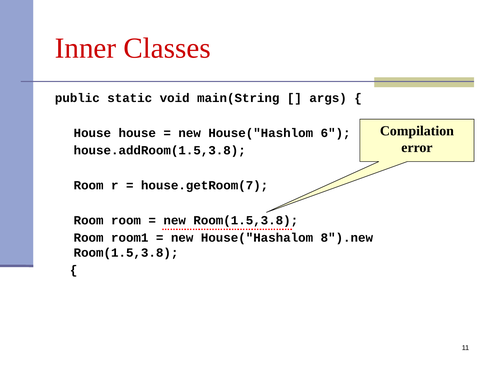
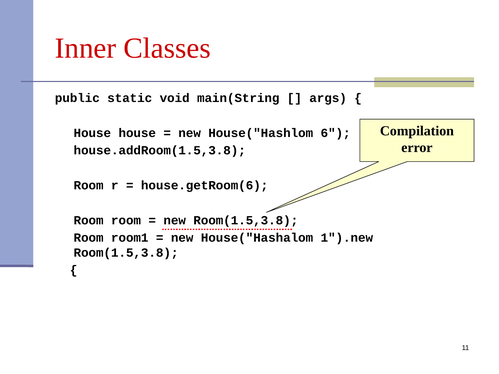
house.getRoom(7: house.getRoom(7 -> house.getRoom(6
8").new: 8").new -> 1").new
